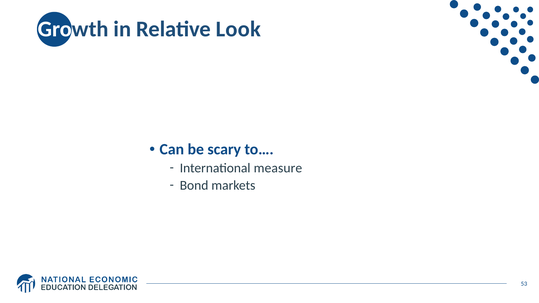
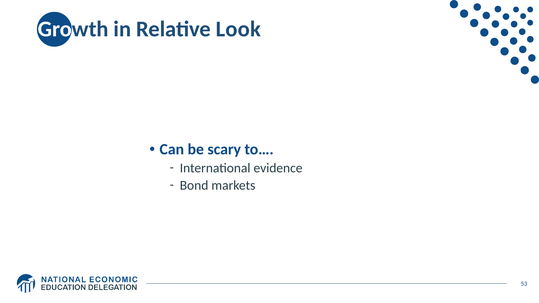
measure: measure -> evidence
